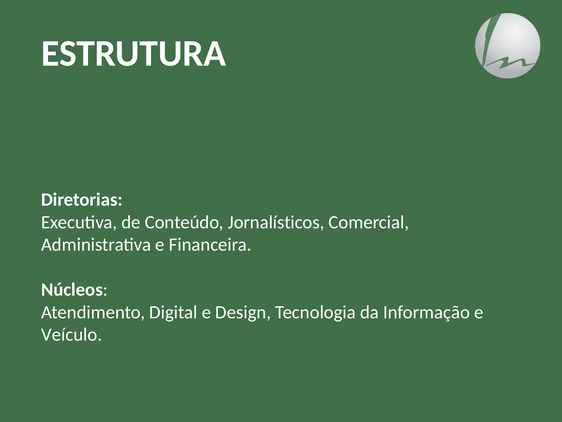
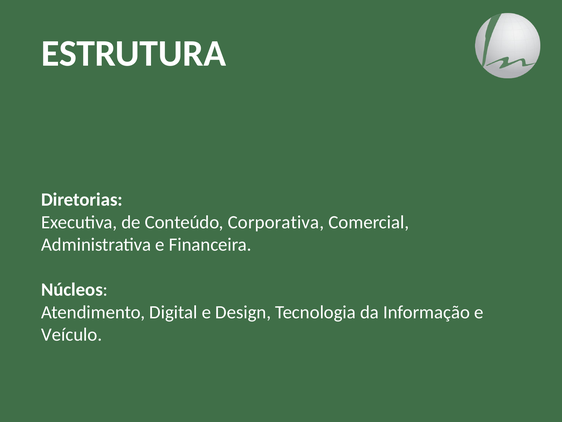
Jornalísticos: Jornalísticos -> Corporativa
